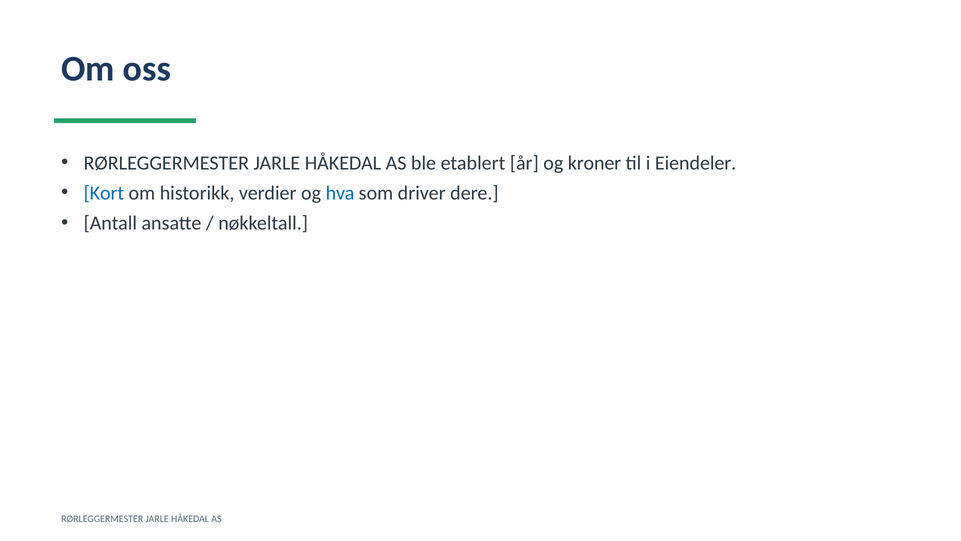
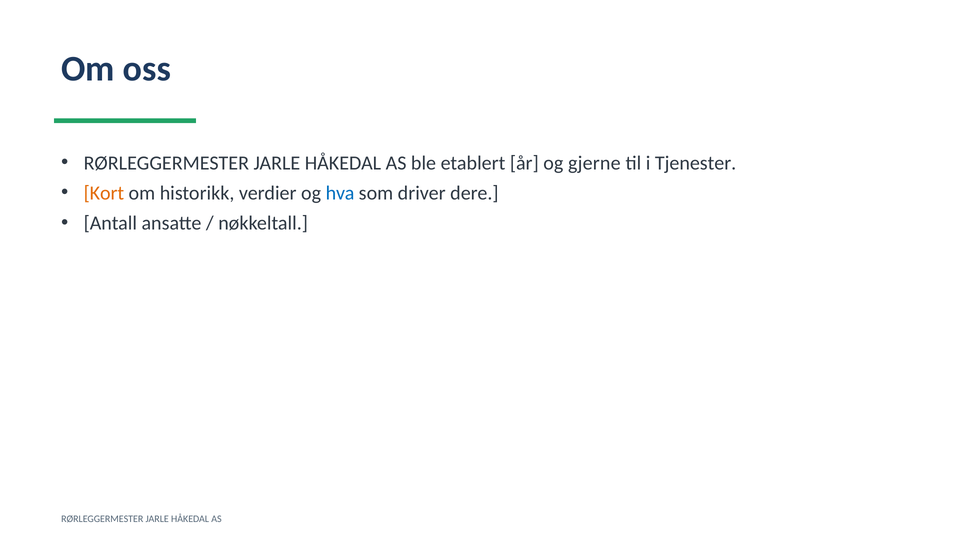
kroner: kroner -> gjerne
Eiendeler: Eiendeler -> Tjenester
Kort colour: blue -> orange
